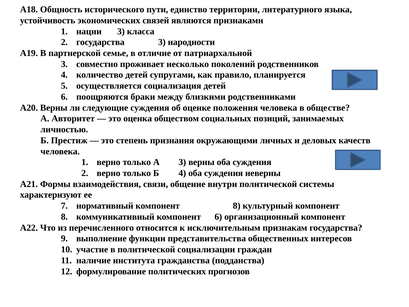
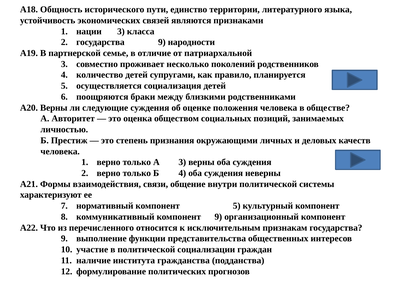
3 at (162, 42): 3 -> 9
нормативный компонент 8: 8 -> 5
компонент 6: 6 -> 9
